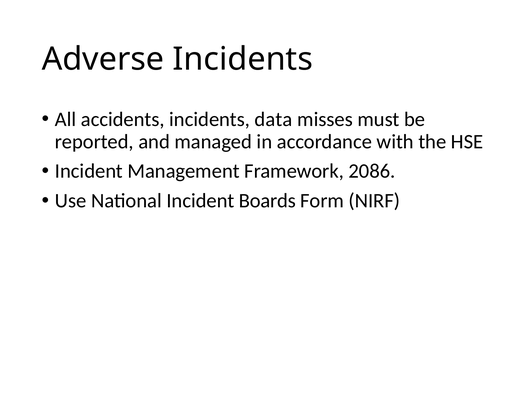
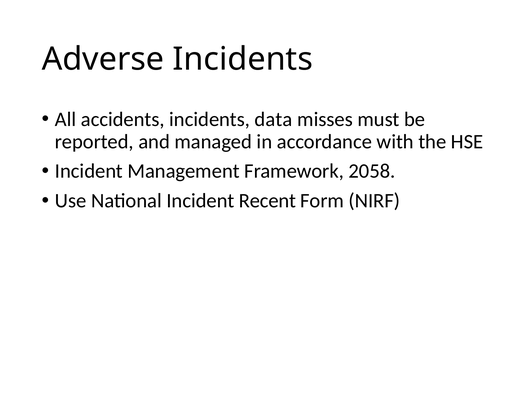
2086: 2086 -> 2058
Boards: Boards -> Recent
